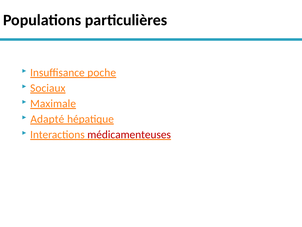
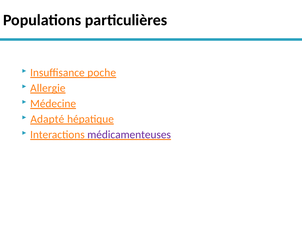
Sociaux: Sociaux -> Allergie
Maximale: Maximale -> Médecine
médicamenteuses colour: red -> purple
